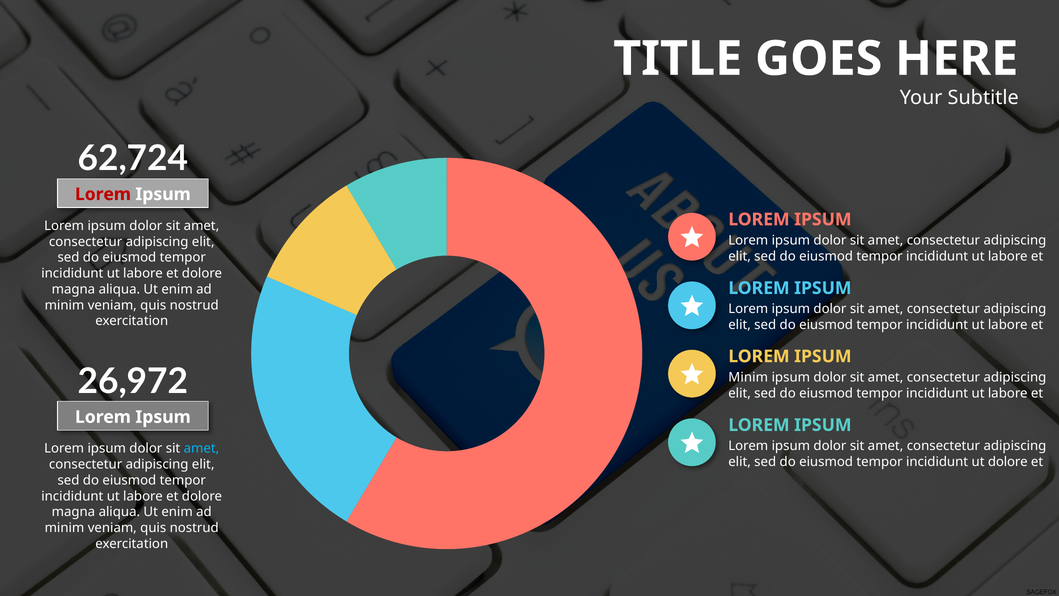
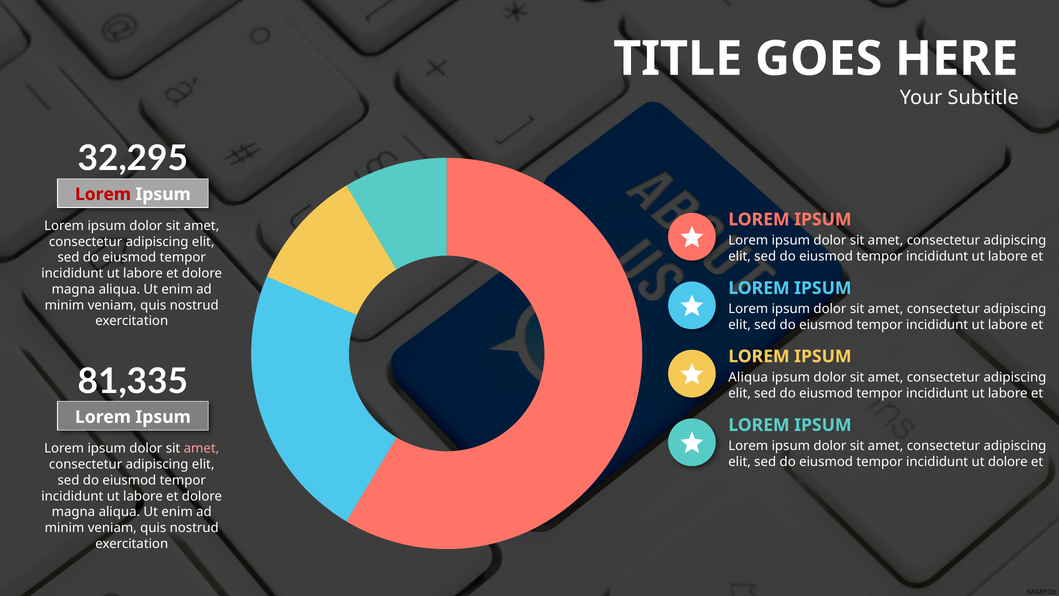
62,724: 62,724 -> 32,295
26,972: 26,972 -> 81,335
Minim at (748, 377): Minim -> Aliqua
amet at (201, 448) colour: light blue -> pink
